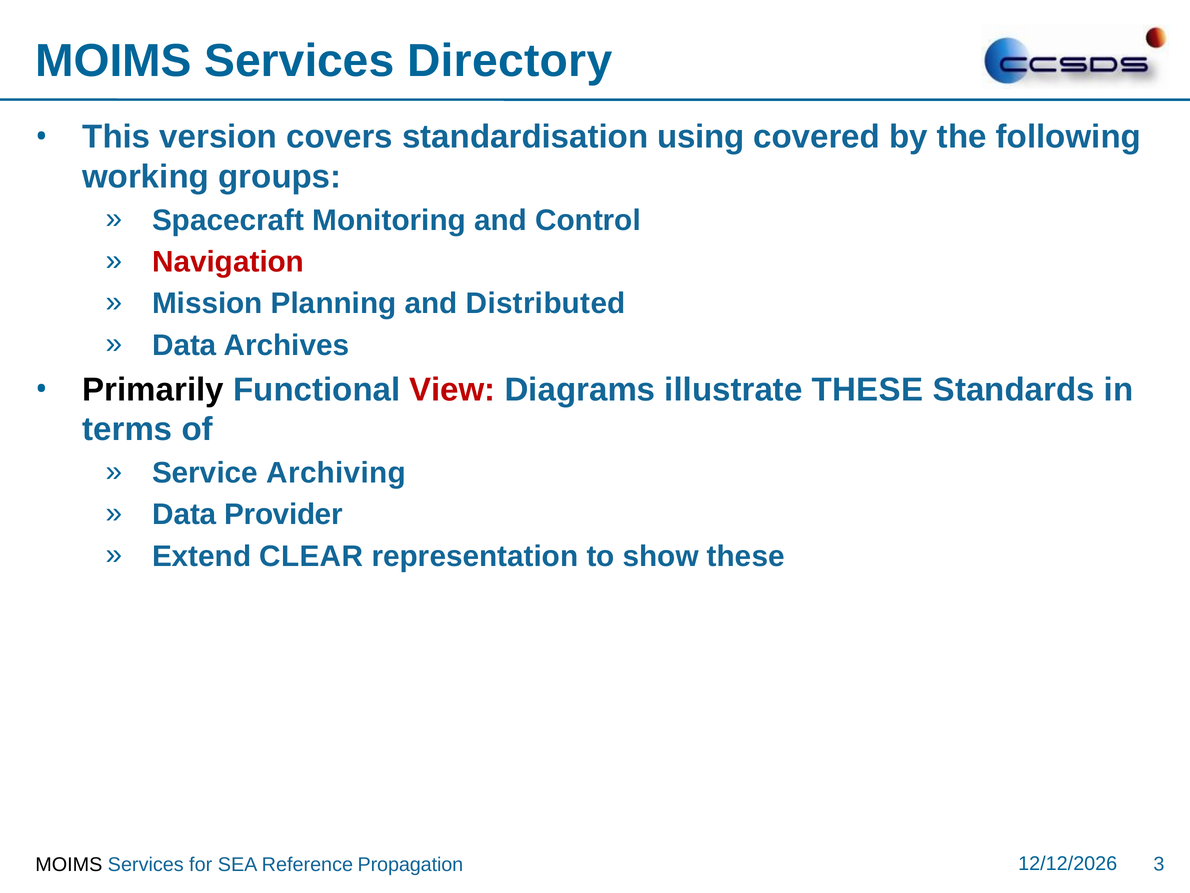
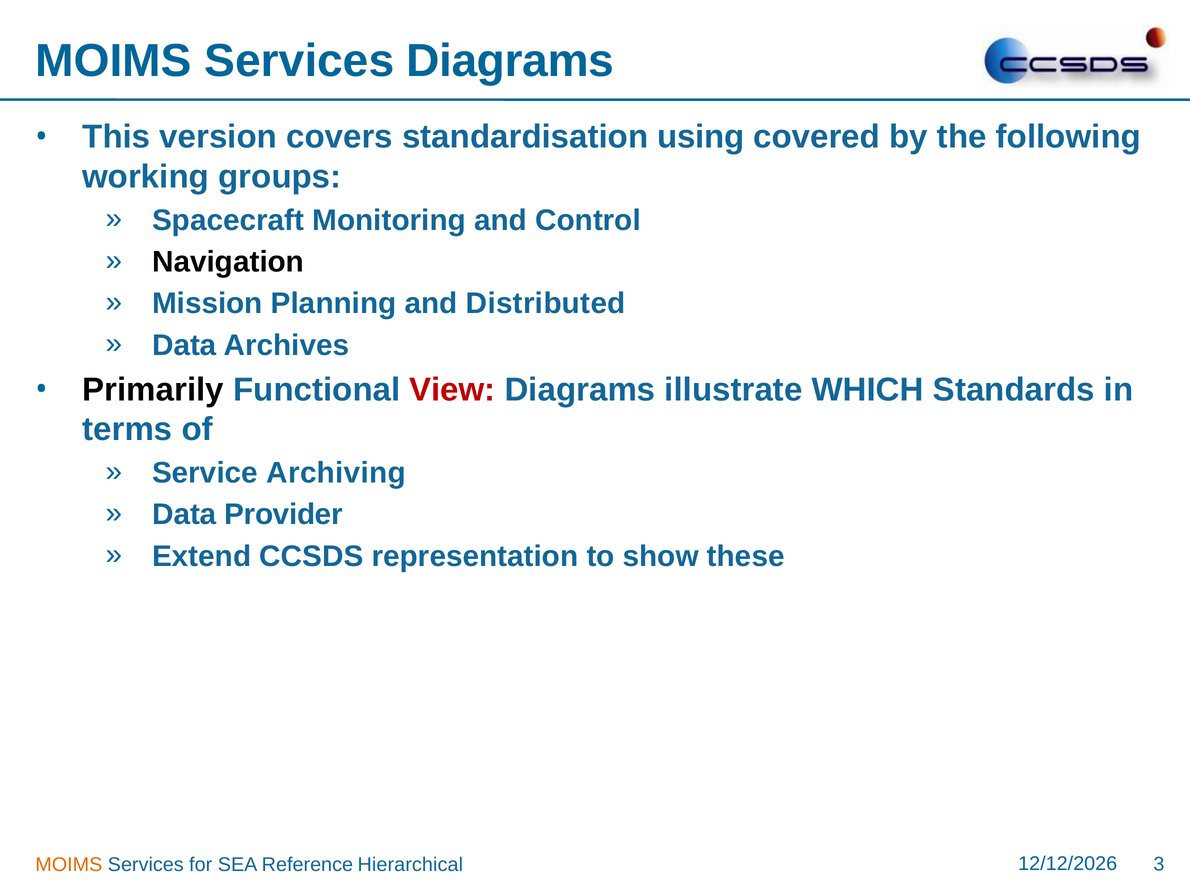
Services Directory: Directory -> Diagrams
Navigation colour: red -> black
illustrate THESE: THESE -> WHICH
CLEAR: CLEAR -> CCSDS
MOIMS at (69, 864) colour: black -> orange
Propagation: Propagation -> Hierarchical
